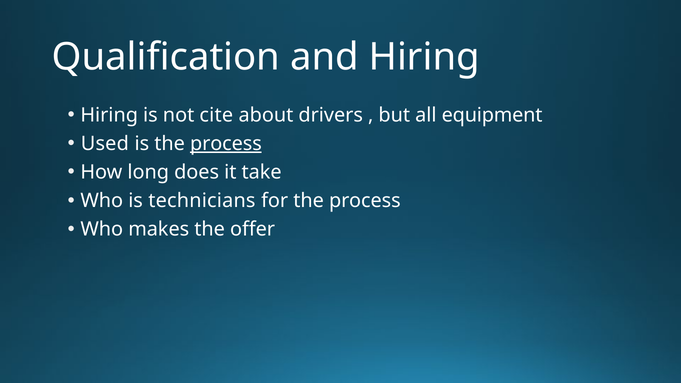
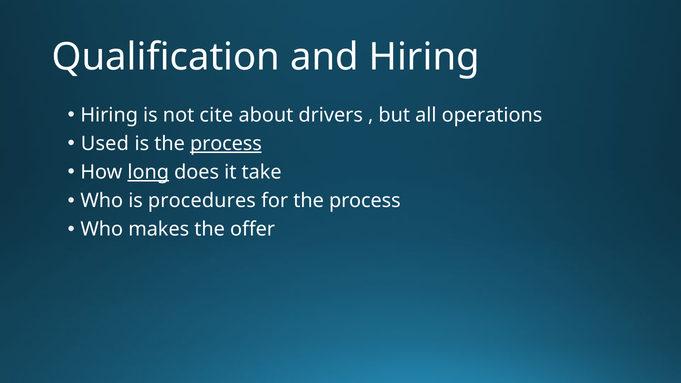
equipment: equipment -> operations
long underline: none -> present
technicians: technicians -> procedures
